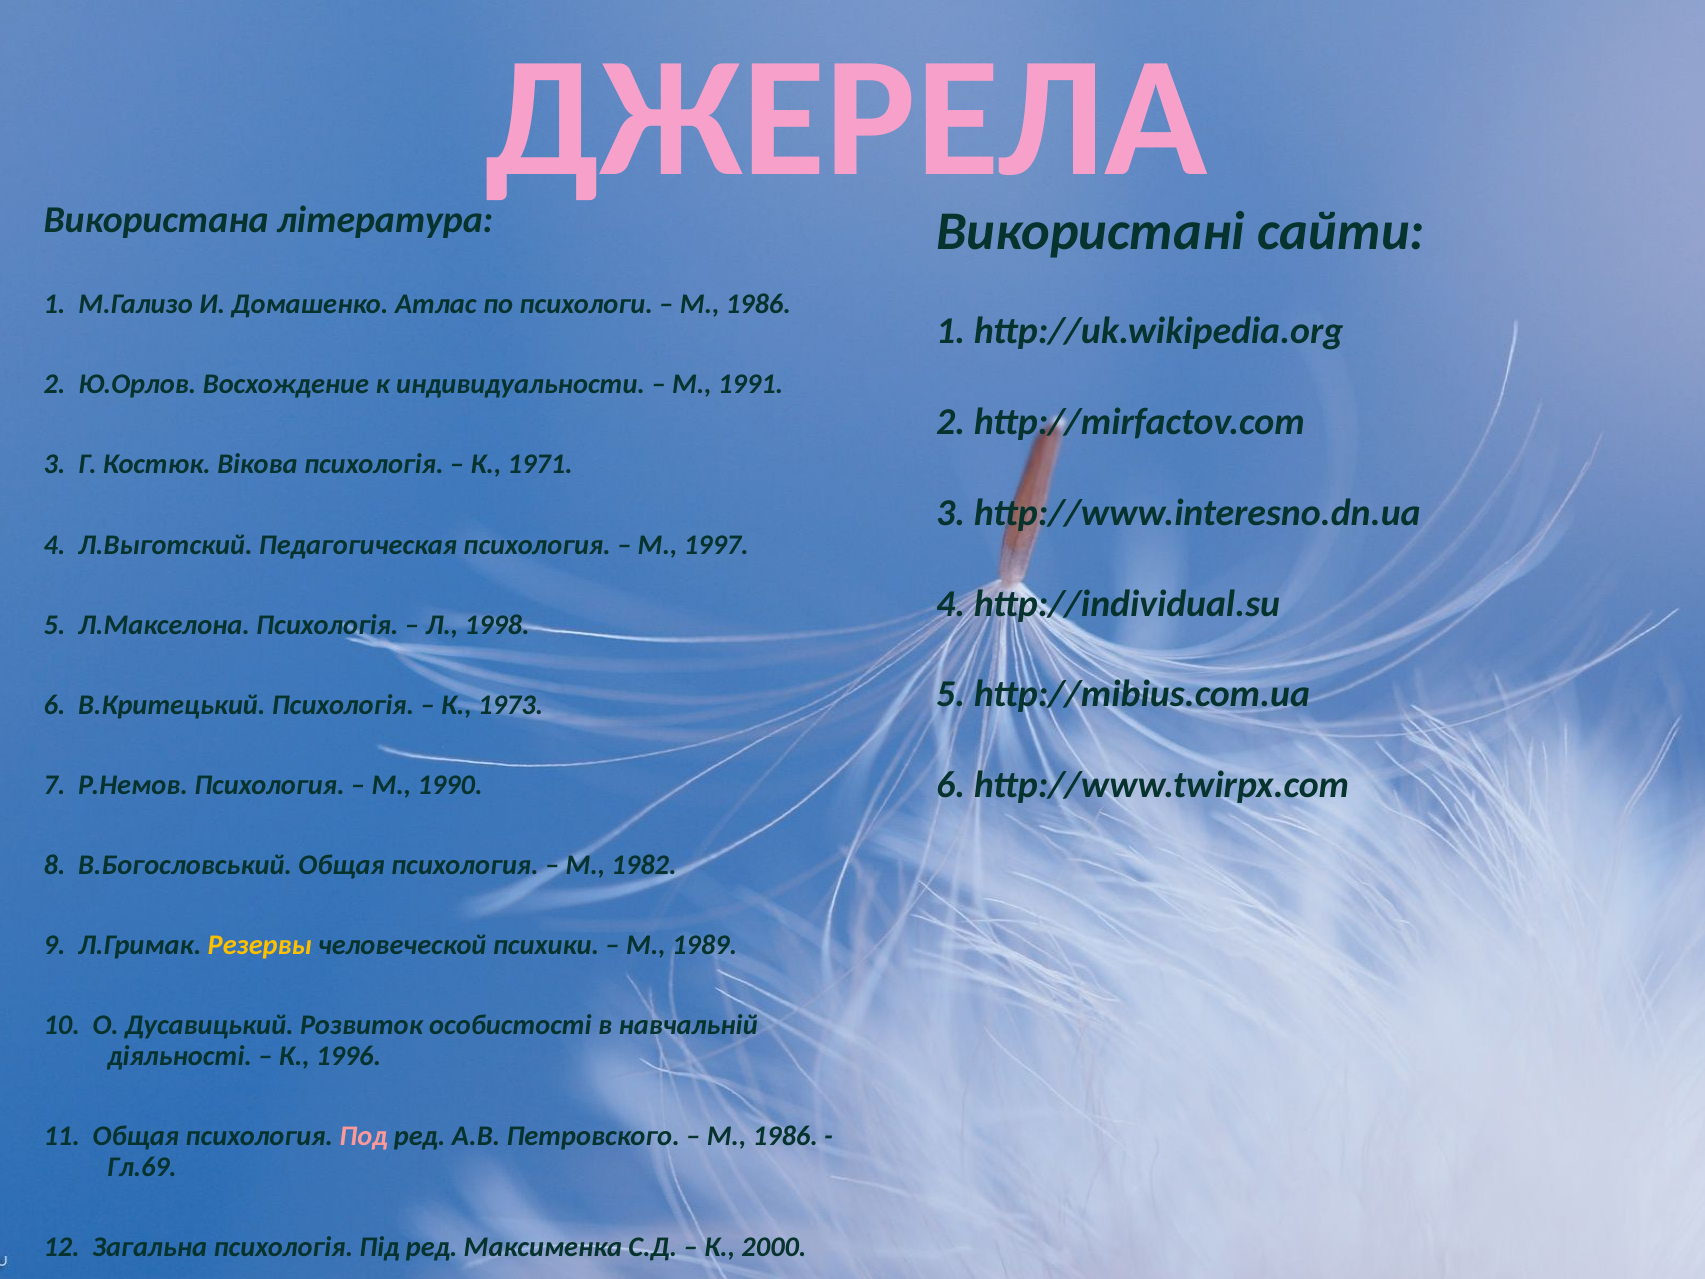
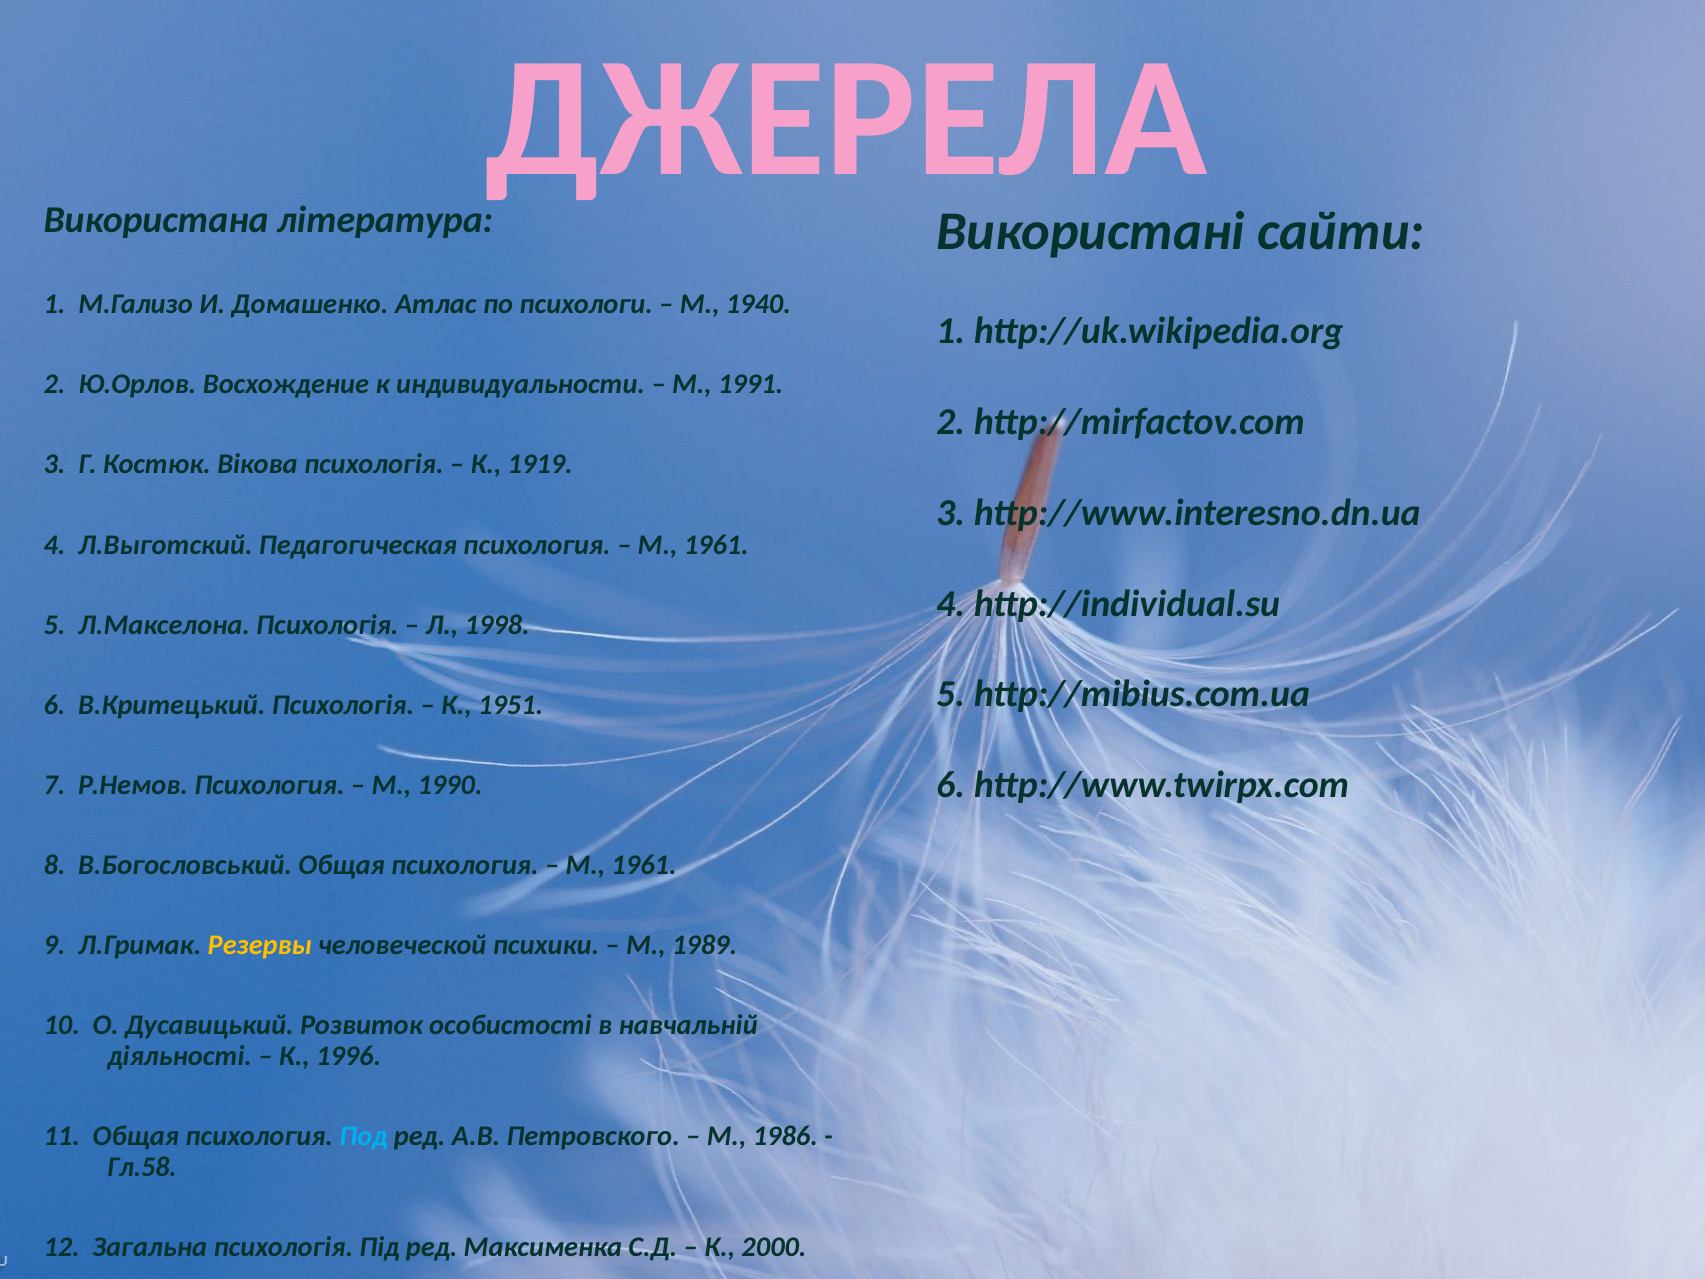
1986 at (758, 304): 1986 -> 1940
1971: 1971 -> 1919
1997 at (716, 545): 1997 -> 1961
1973: 1973 -> 1951
1982 at (644, 865): 1982 -> 1961
Под colour: pink -> light blue
Гл.69: Гл.69 -> Гл.58
